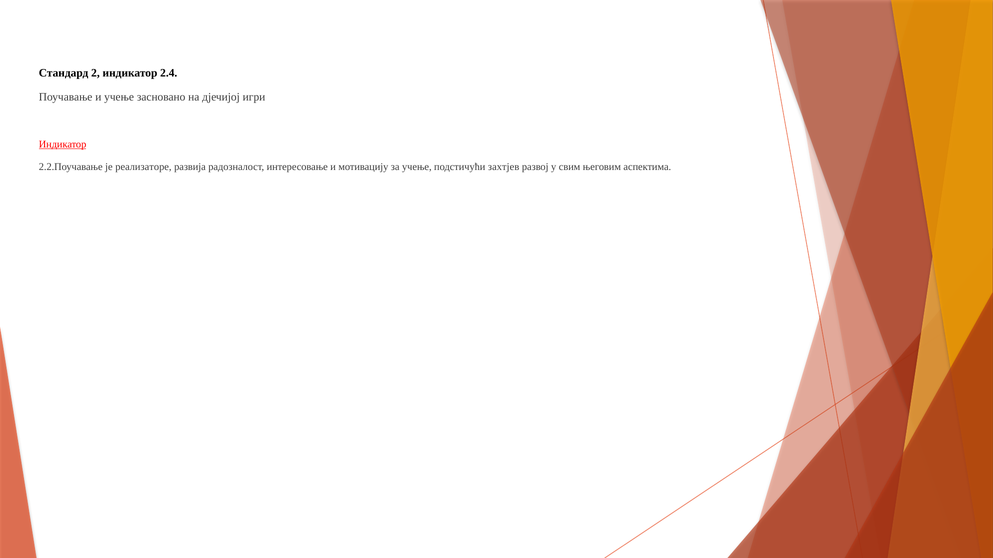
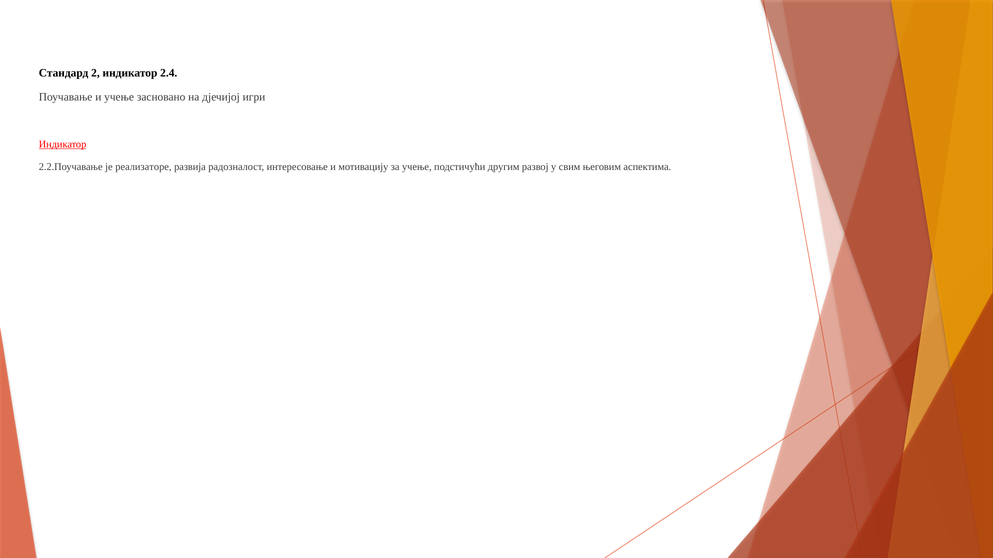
захтјев: захтјев -> другим
